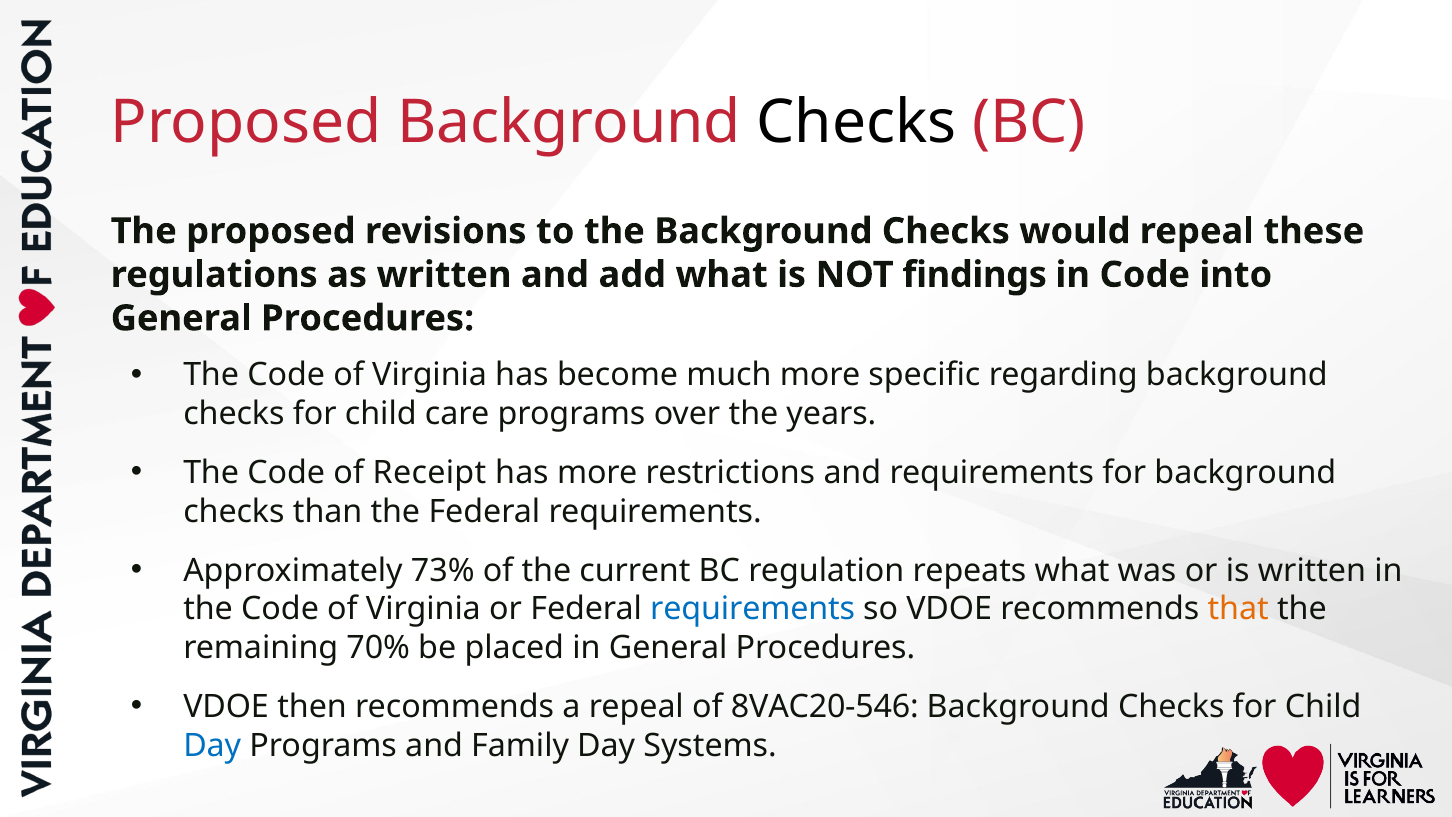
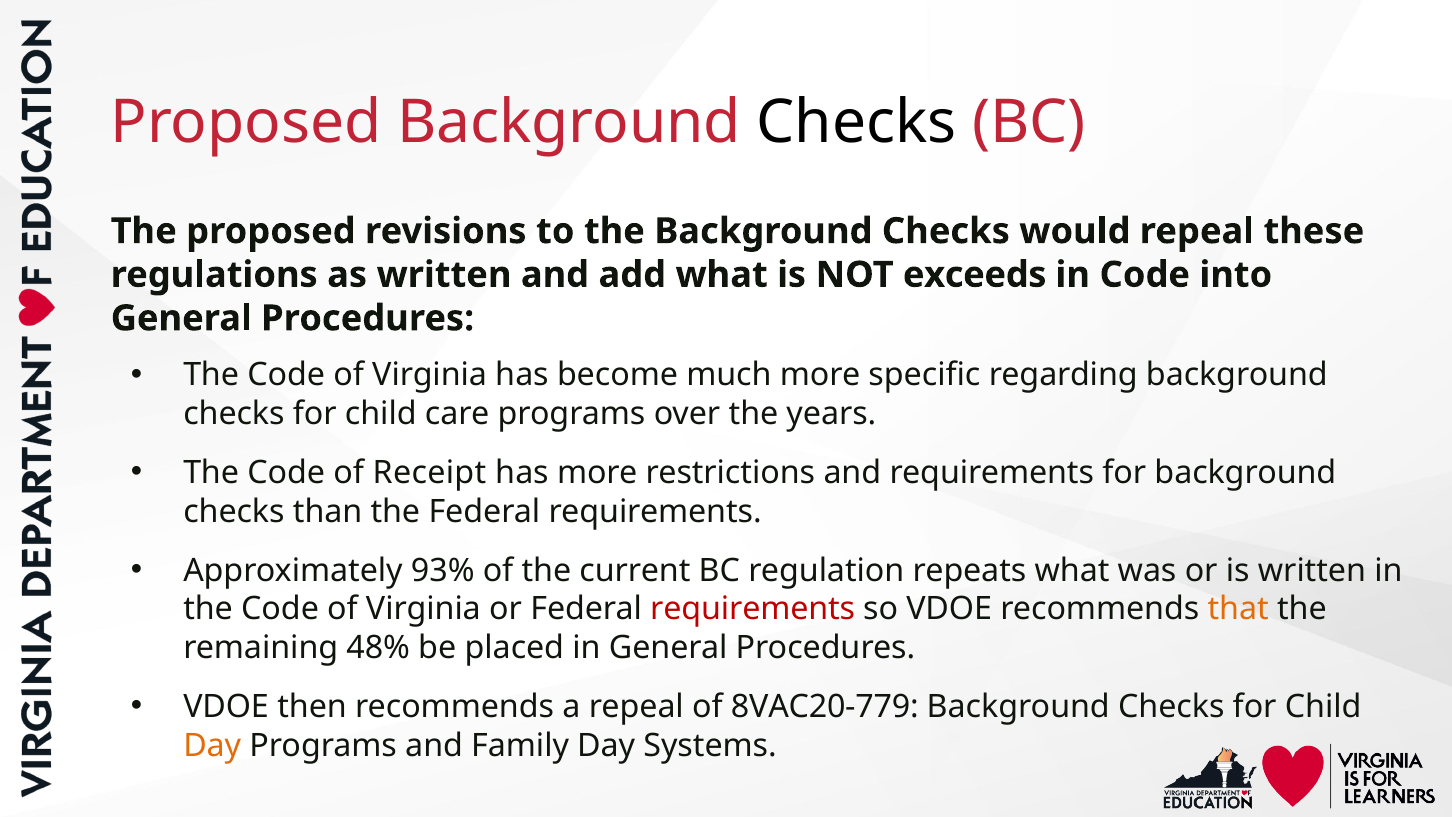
findings: findings -> exceeds
73%: 73% -> 93%
requirements at (753, 609) colour: blue -> red
70%: 70% -> 48%
8VAC20-546: 8VAC20-546 -> 8VAC20-779
Day at (212, 745) colour: blue -> orange
